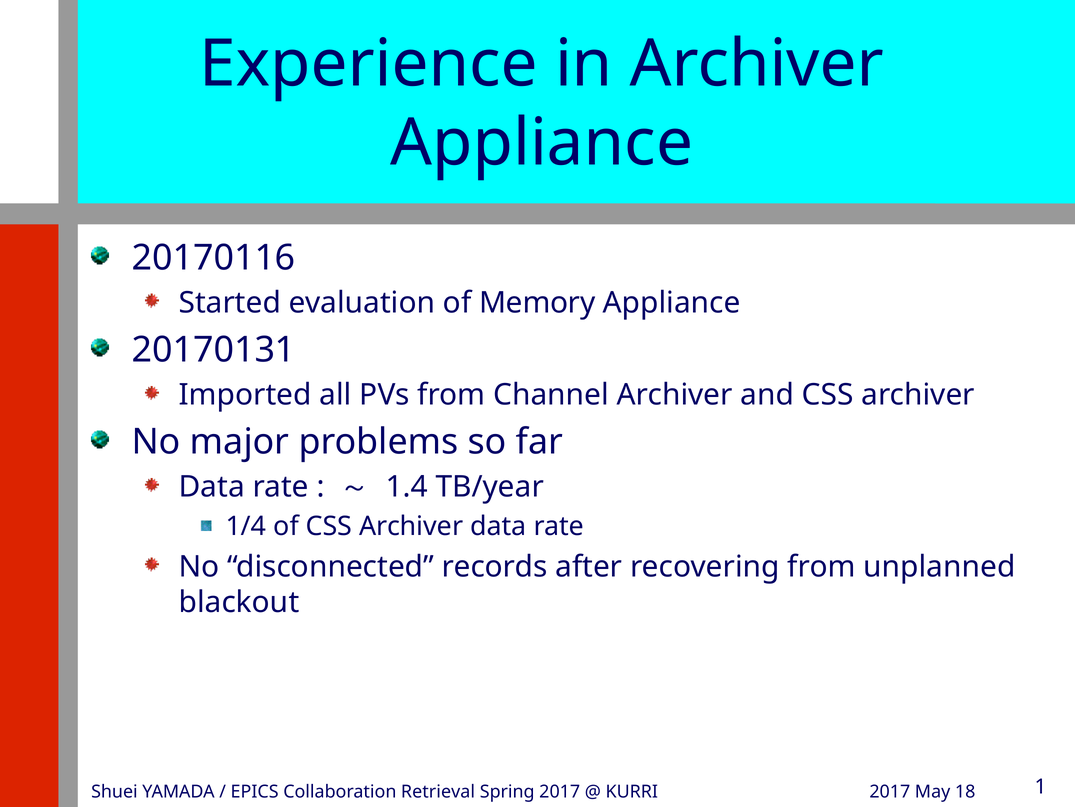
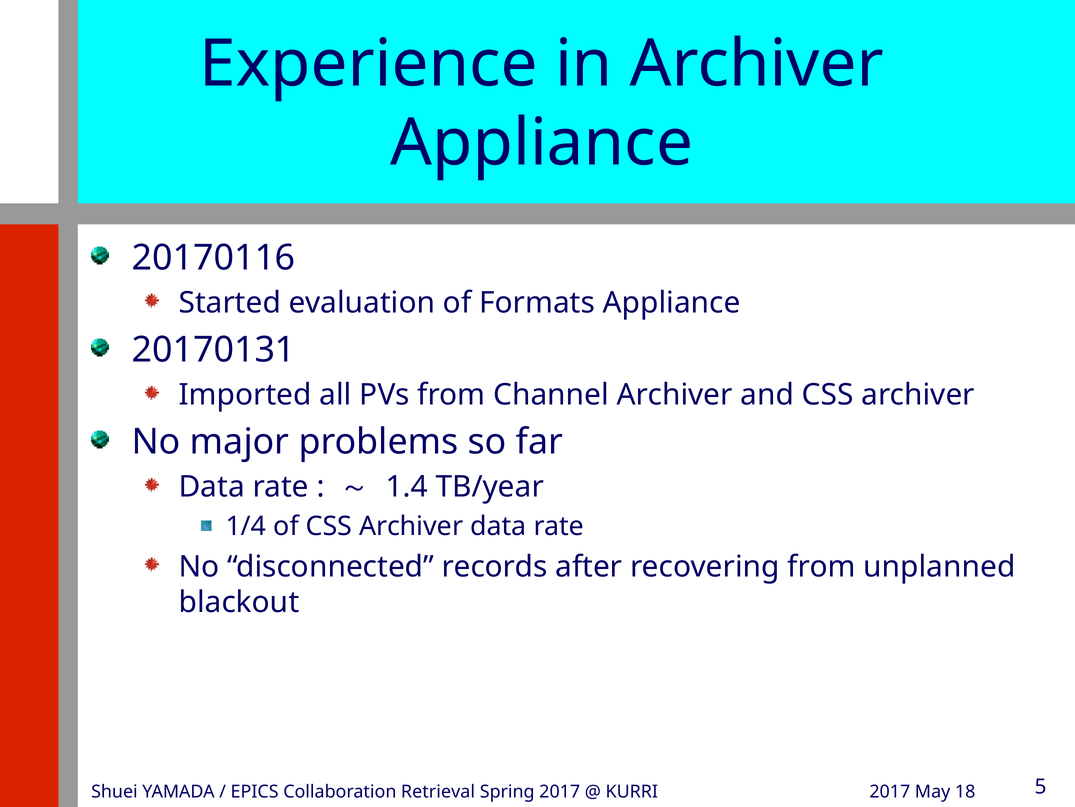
Memory: Memory -> Formats
1: 1 -> 5
